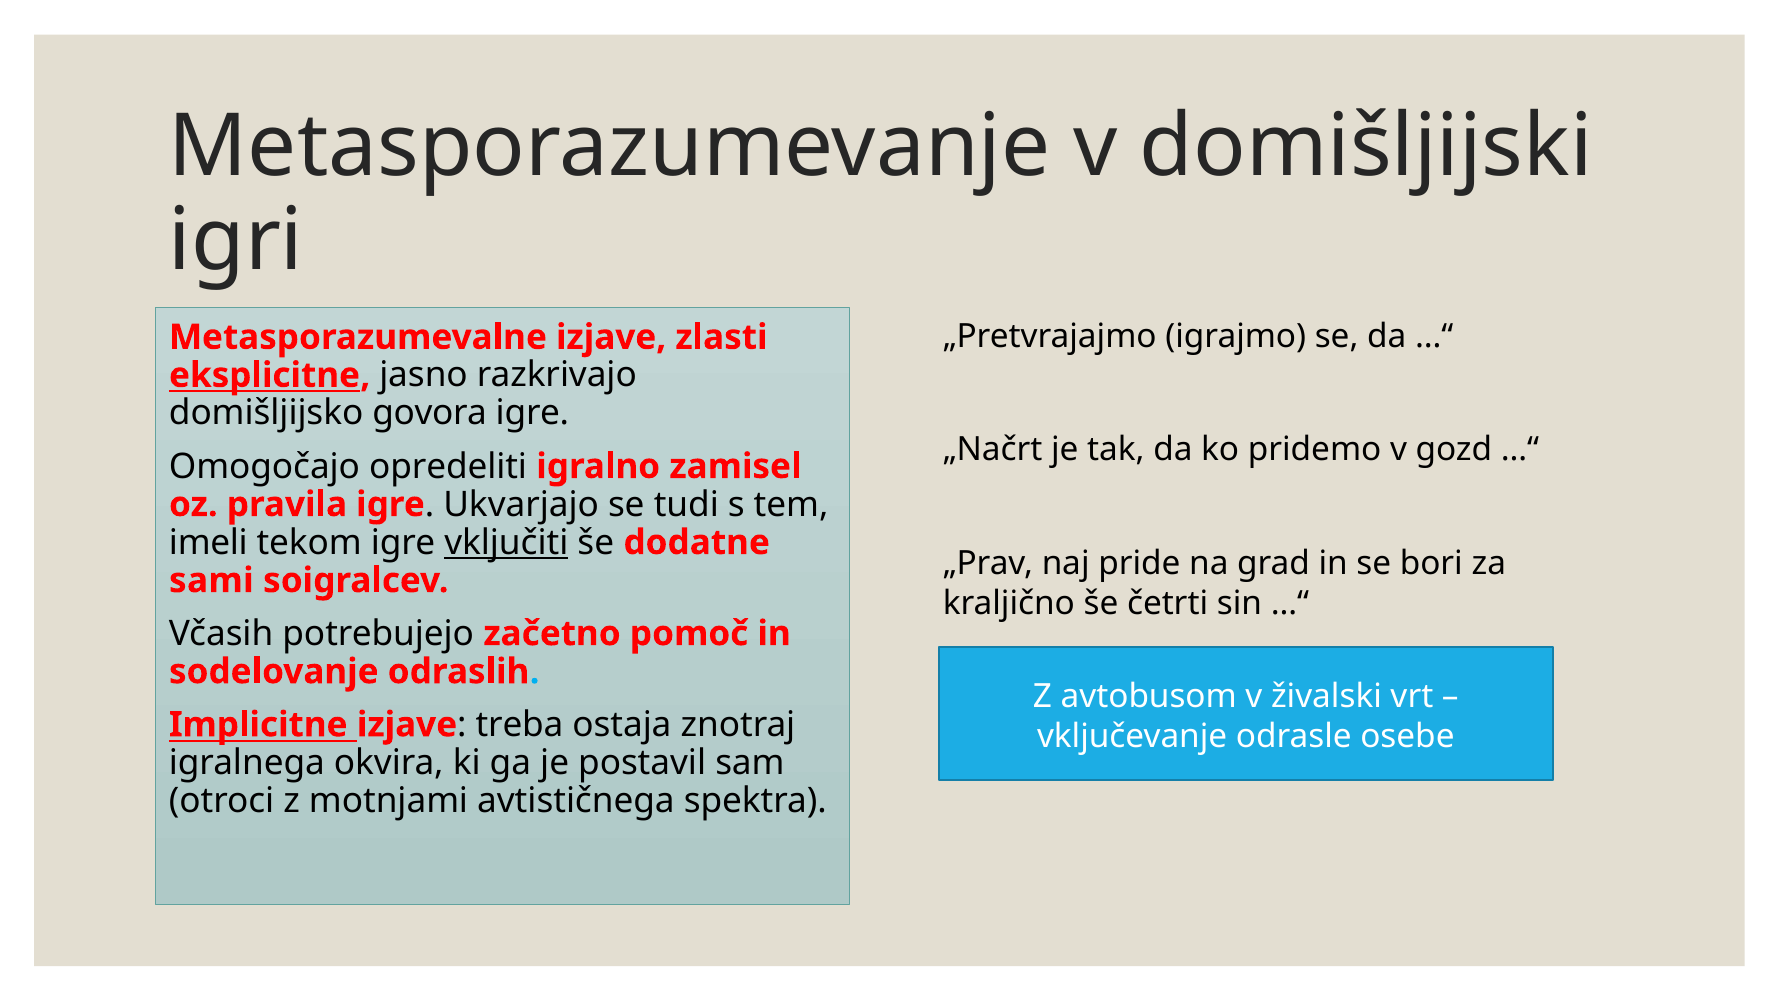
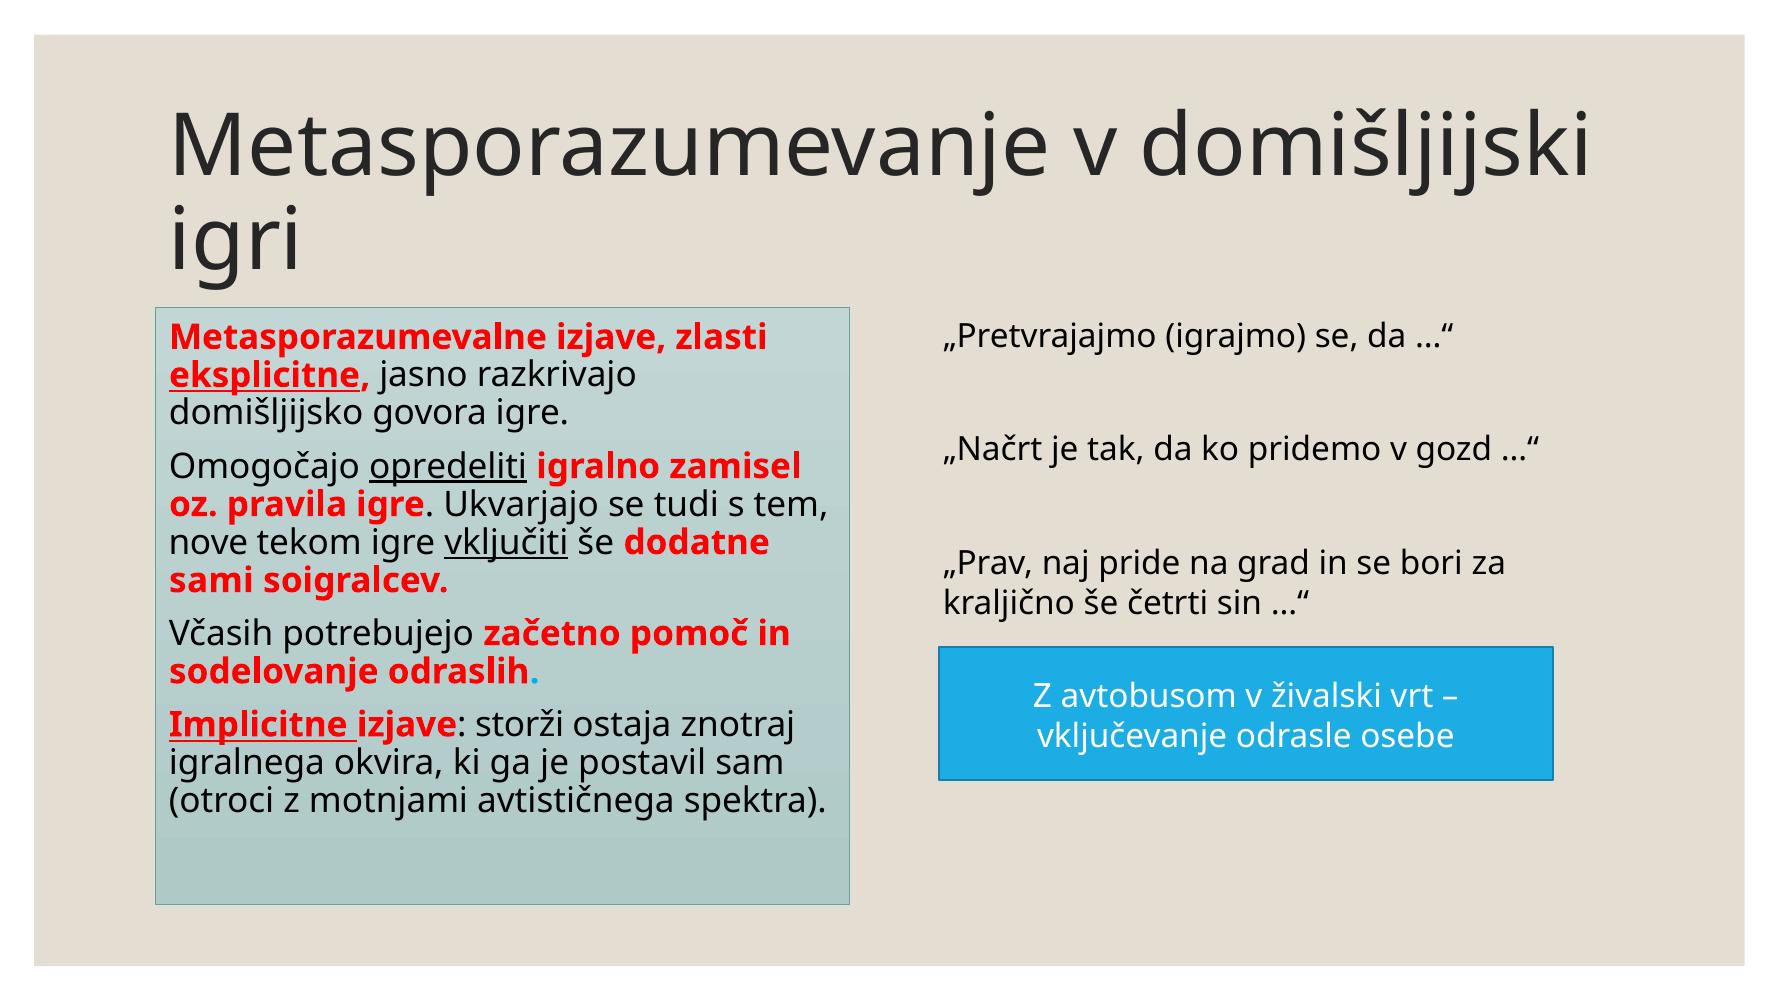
opredeliti underline: none -> present
imeli: imeli -> nove
treba: treba -> storži
